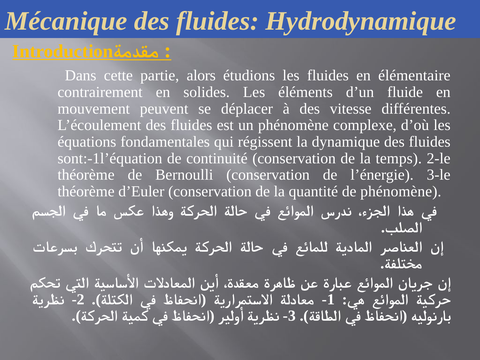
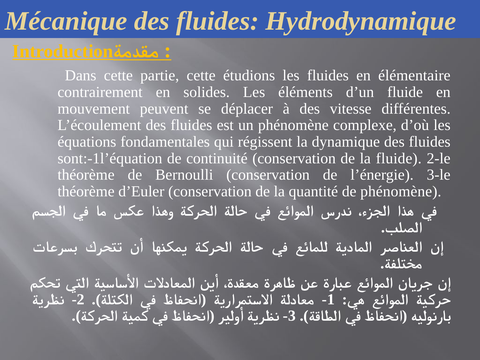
partie alors: alors -> cette
la temps: temps -> fluide
